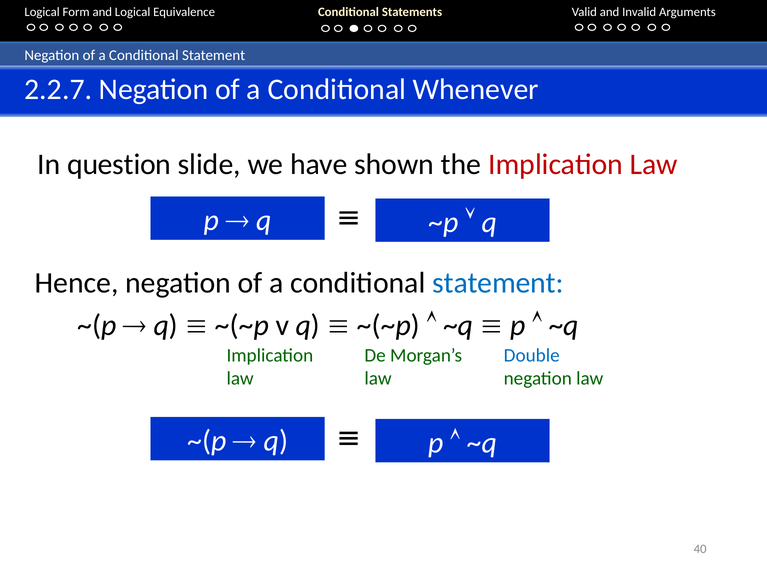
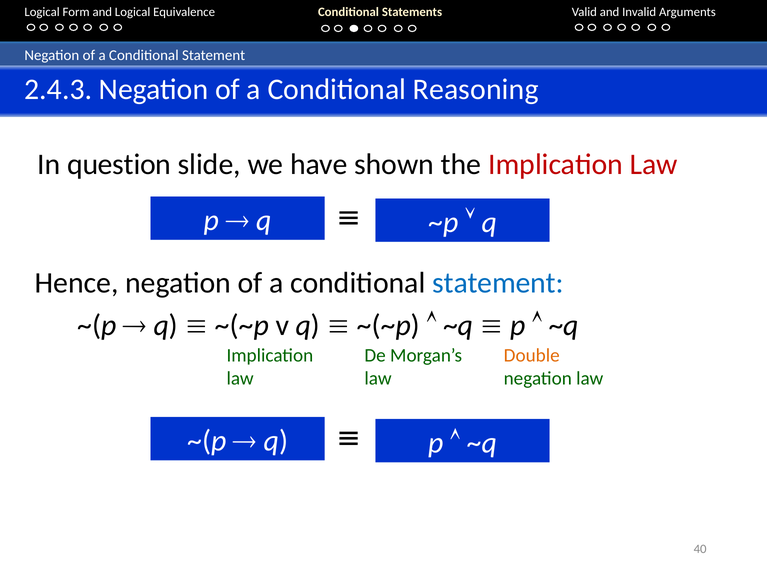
2.2.7: 2.2.7 -> 2.4.3
Whenever: Whenever -> Reasoning
Double colour: blue -> orange
